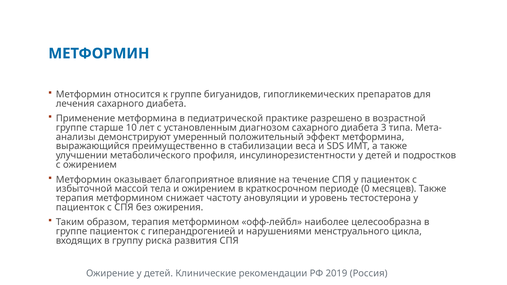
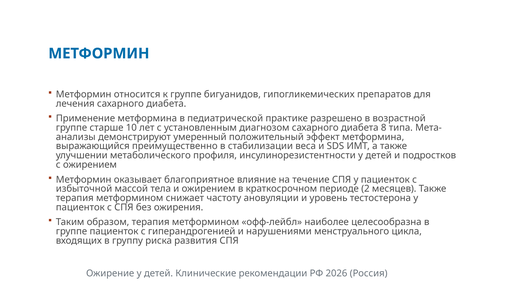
3: 3 -> 8
0: 0 -> 2
2019: 2019 -> 2026
